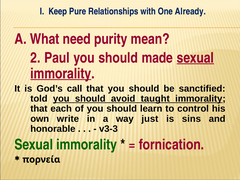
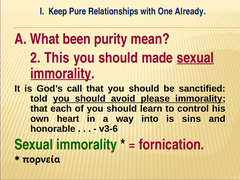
need: need -> been
Paul: Paul -> This
taught: taught -> please
write: write -> heart
just: just -> into
v3-3: v3-3 -> v3-6
